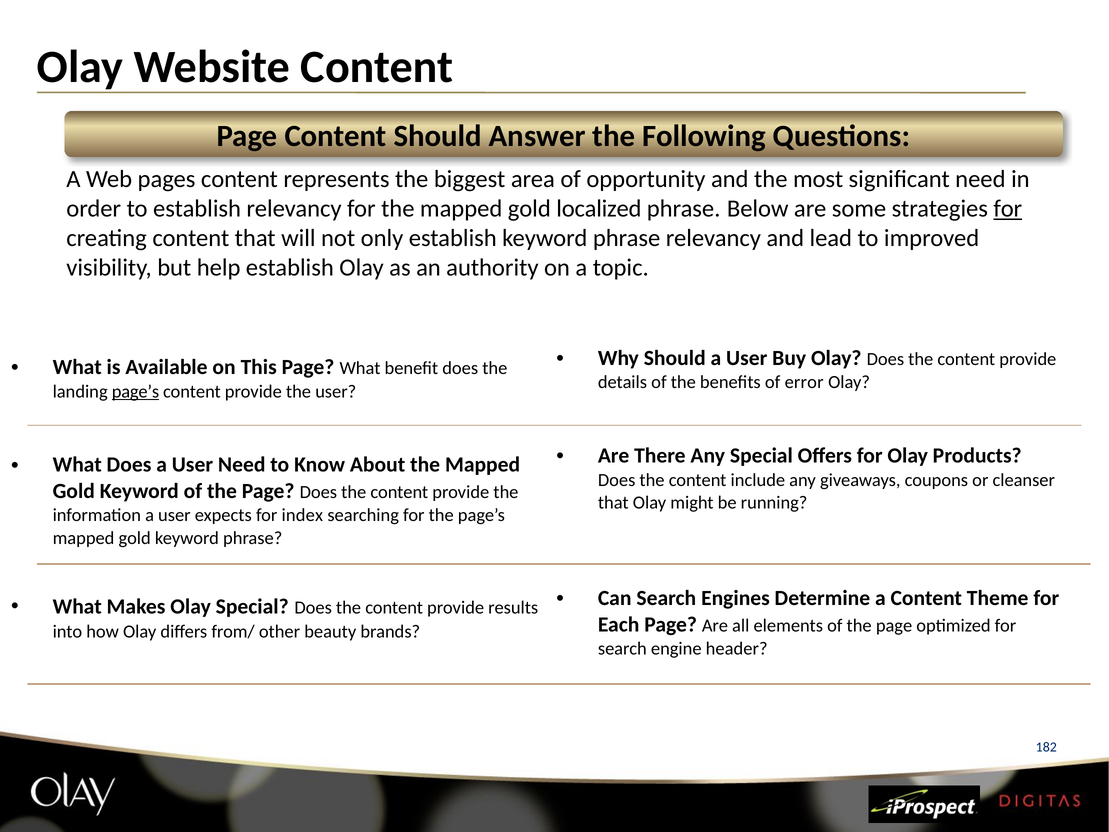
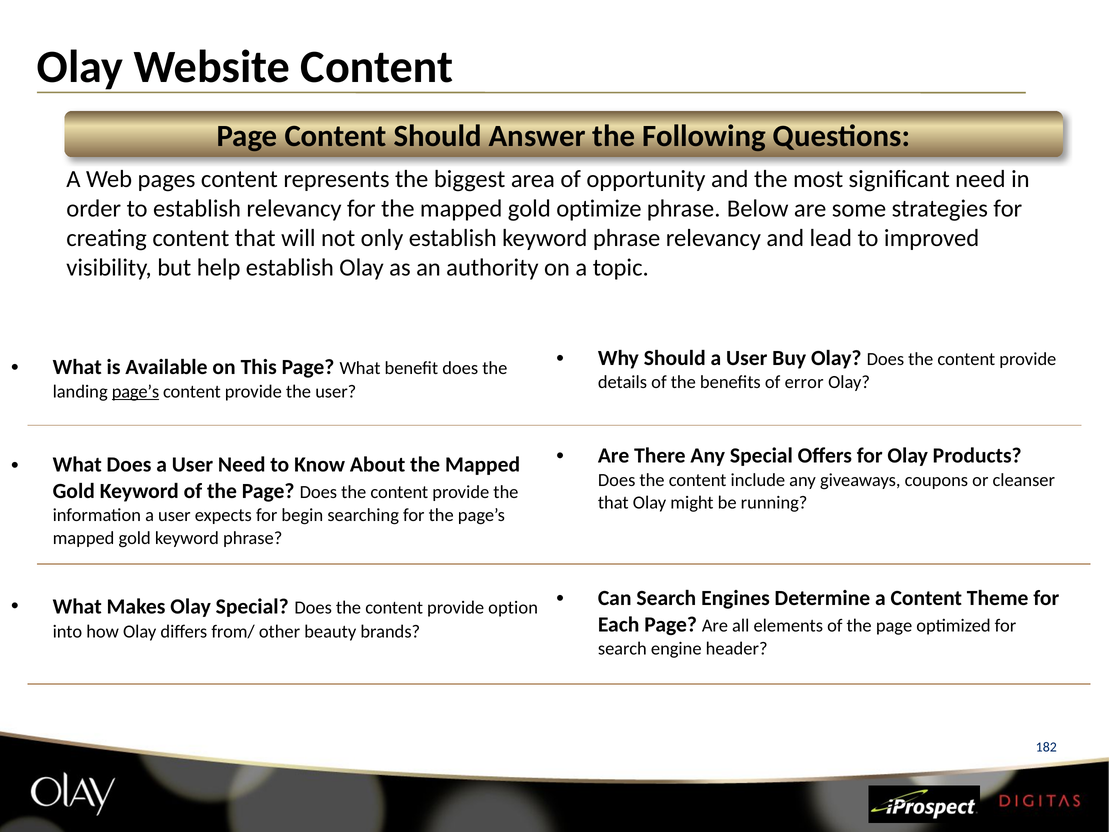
localized: localized -> optimize
for at (1008, 209) underline: present -> none
index: index -> begin
results: results -> option
